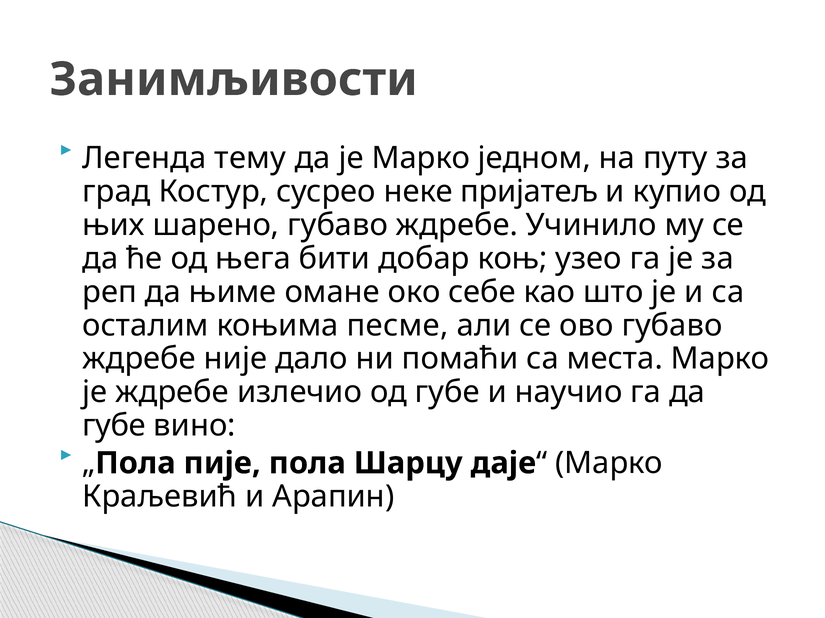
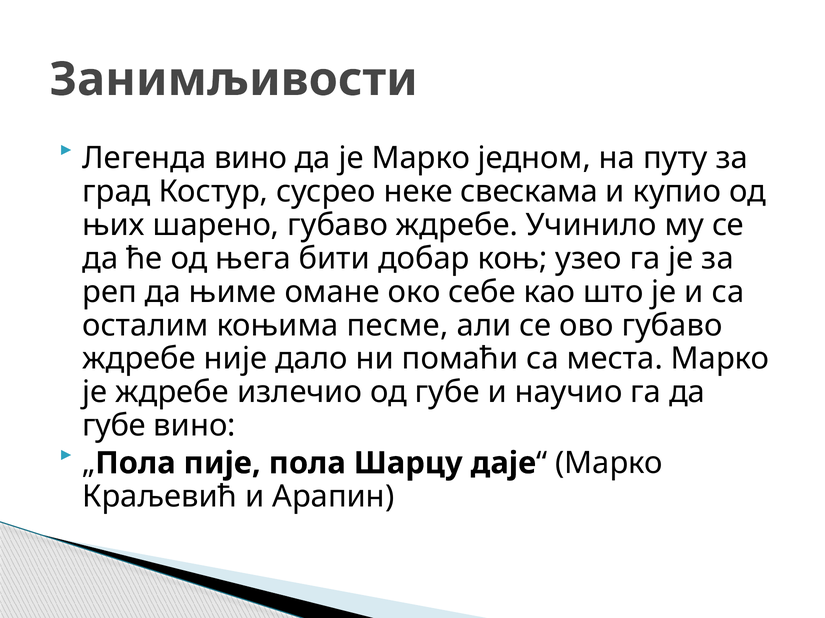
Легенда тему: тему -> вино
пријатељ: пријатељ -> свескама
